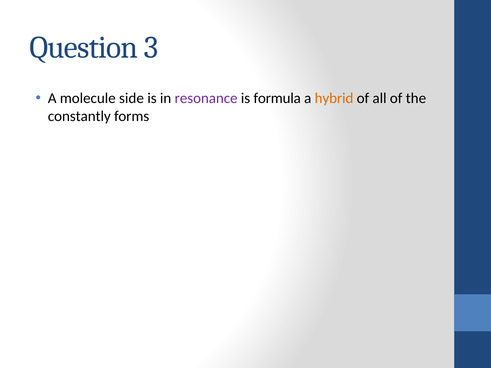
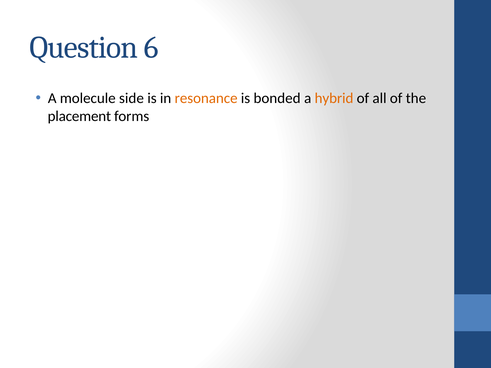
3: 3 -> 6
resonance colour: purple -> orange
formula: formula -> bonded
constantly: constantly -> placement
